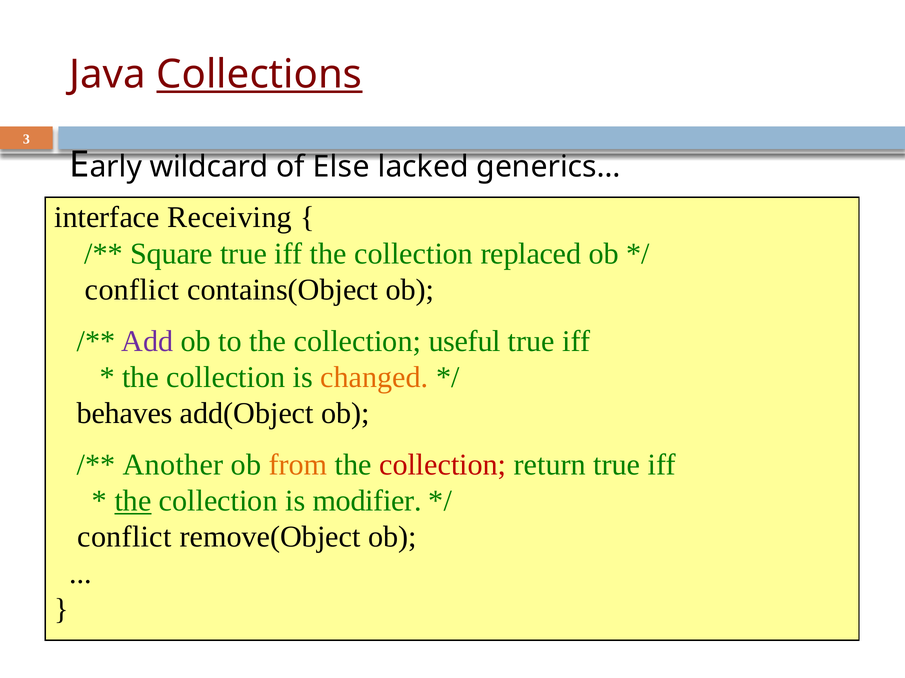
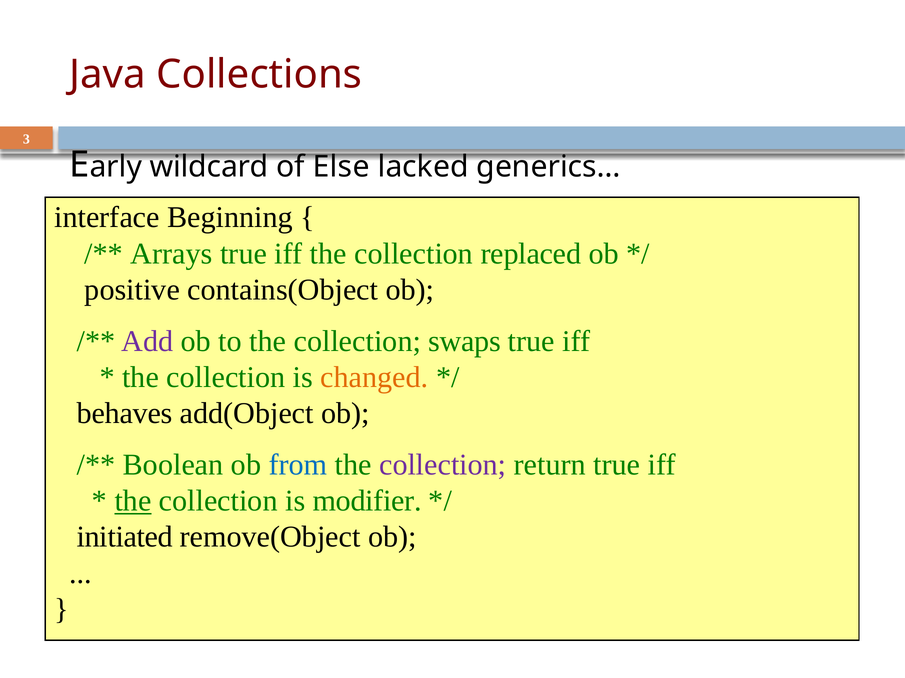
Collections underline: present -> none
Receiving: Receiving -> Beginning
Square: Square -> Arrays
conflict at (132, 290): conflict -> positive
useful: useful -> swaps
Another: Another -> Boolean
from colour: orange -> blue
collection at (443, 465) colour: red -> purple
conflict at (124, 538): conflict -> initiated
